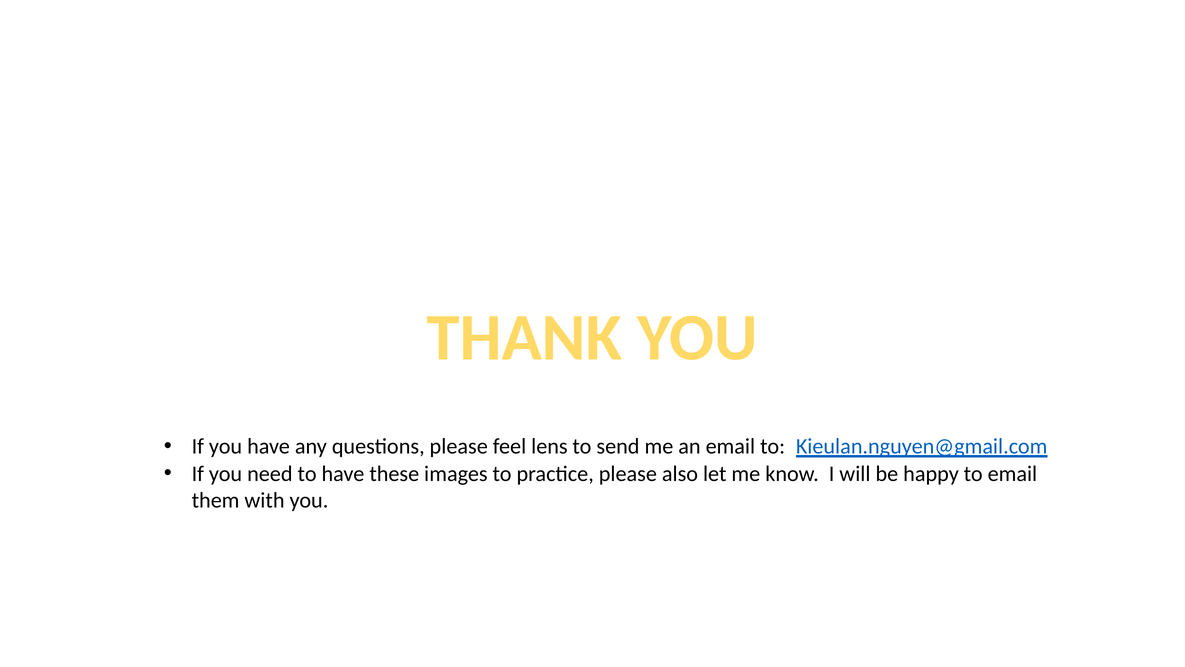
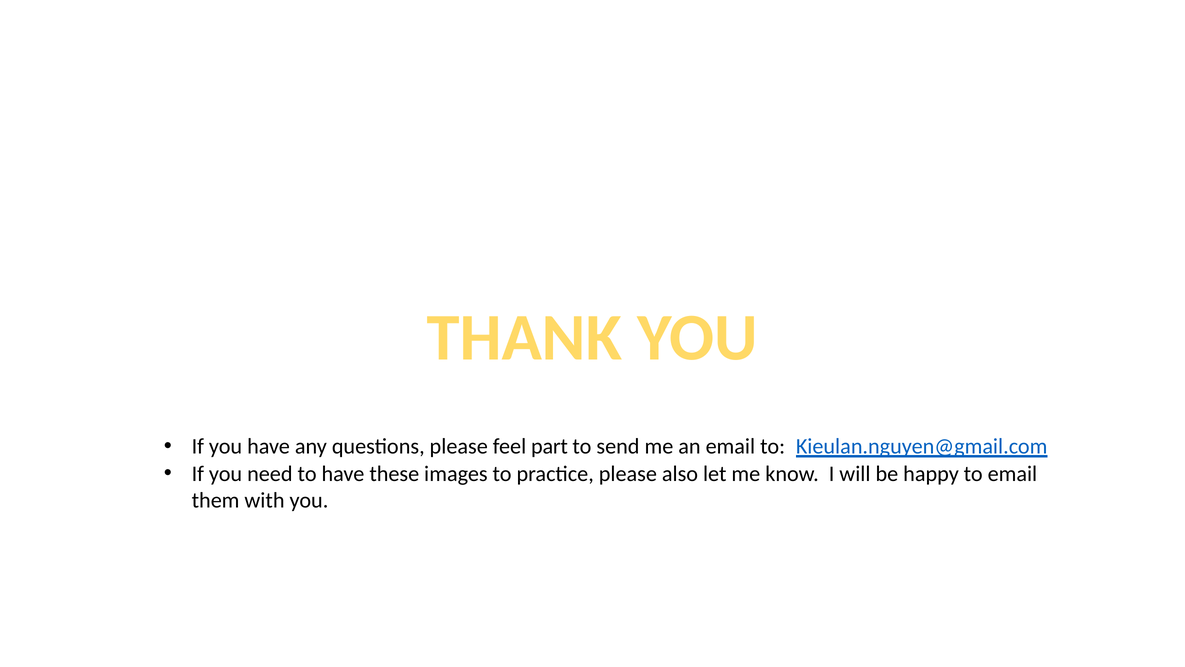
lens: lens -> part
